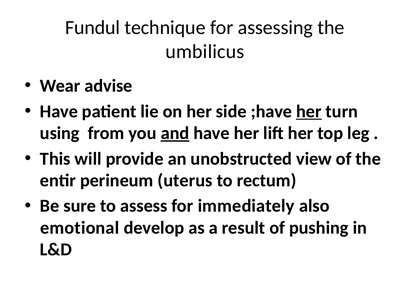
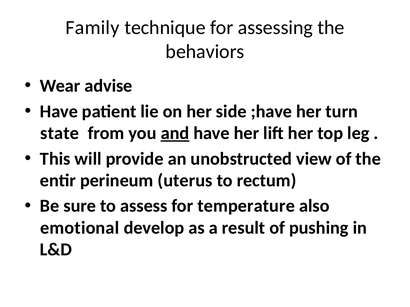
Fundul: Fundul -> Family
umbilicus: umbilicus -> behaviors
her at (309, 112) underline: present -> none
using: using -> state
immediately: immediately -> temperature
